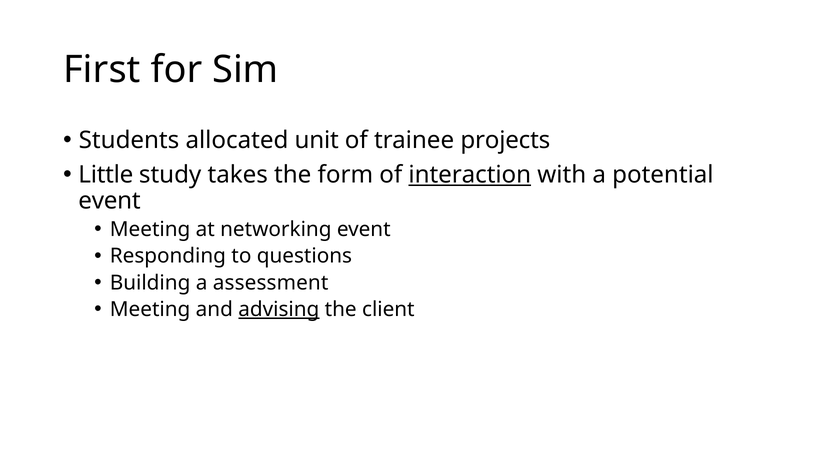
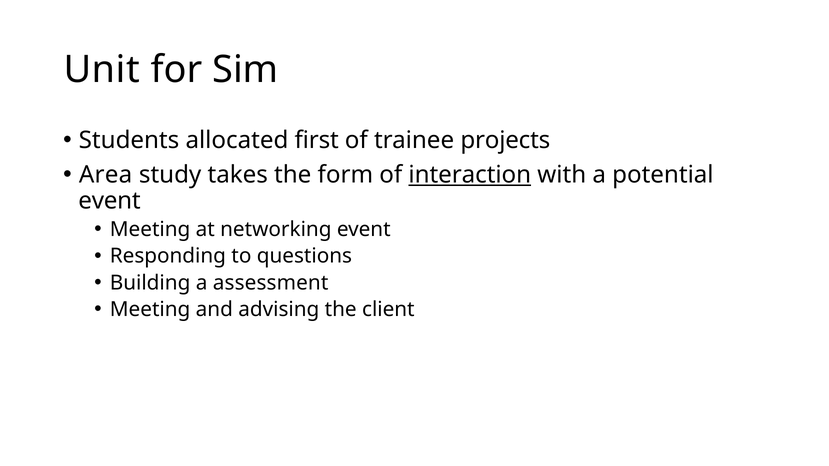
First: First -> Unit
unit: unit -> first
Little: Little -> Area
advising underline: present -> none
